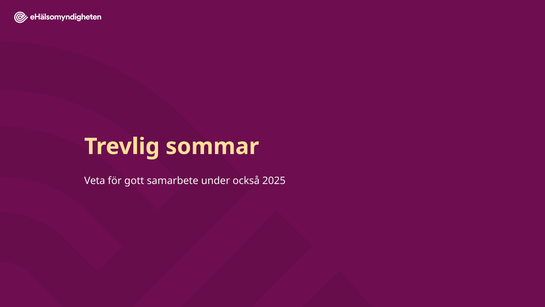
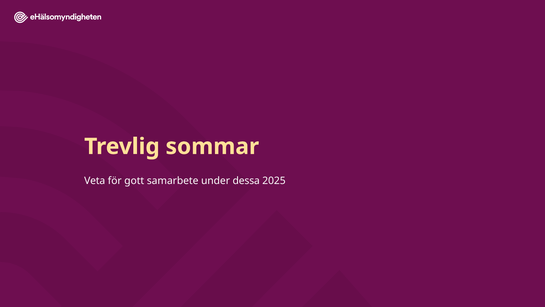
också: också -> dessa
